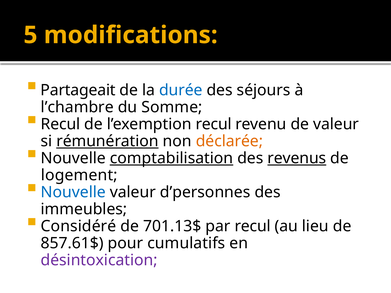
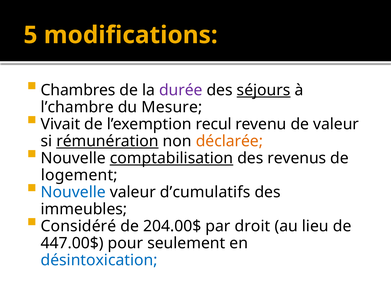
Partageait: Partageait -> Chambres
durée colour: blue -> purple
séjours underline: none -> present
Somme: Somme -> Mesure
Recul at (60, 124): Recul -> Vivait
revenus underline: present -> none
d’personnes: d’personnes -> d’cumulatifs
701.13$: 701.13$ -> 204.00$
par recul: recul -> droit
857.61$: 857.61$ -> 447.00$
cumulatifs: cumulatifs -> seulement
désintoxication colour: purple -> blue
